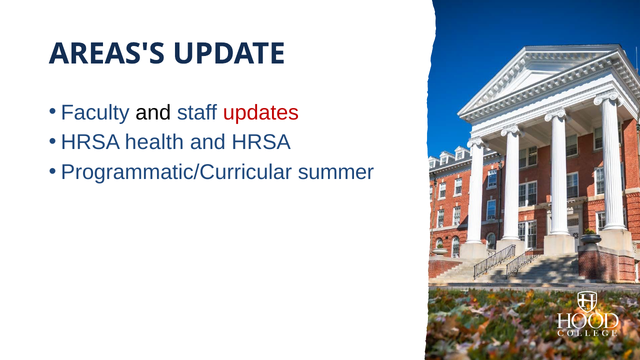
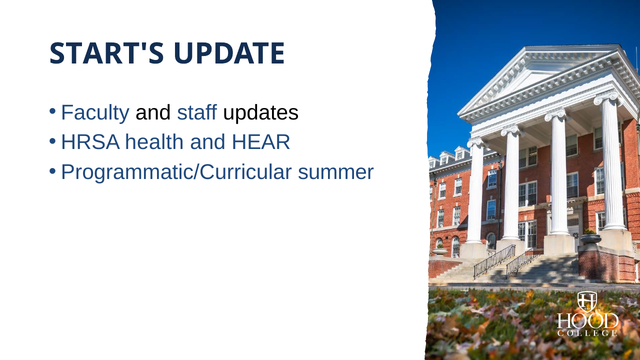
AREAS'S: AREAS'S -> START'S
updates colour: red -> black
and HRSA: HRSA -> HEAR
